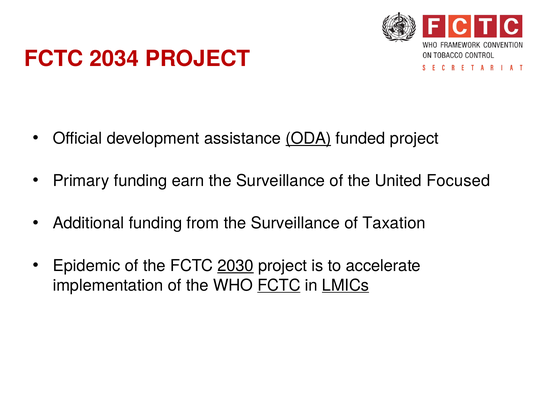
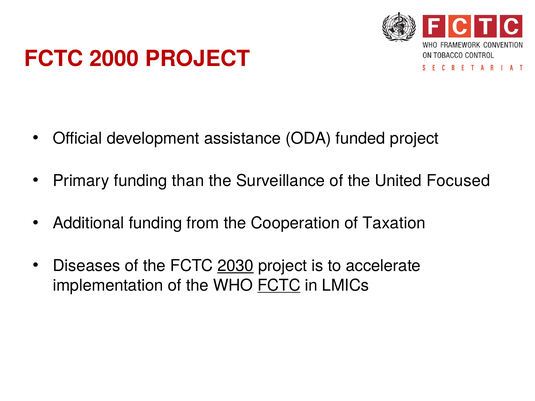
2034: 2034 -> 2000
ODA underline: present -> none
earn: earn -> than
from the Surveillance: Surveillance -> Cooperation
Epidemic: Epidemic -> Diseases
LMICs underline: present -> none
